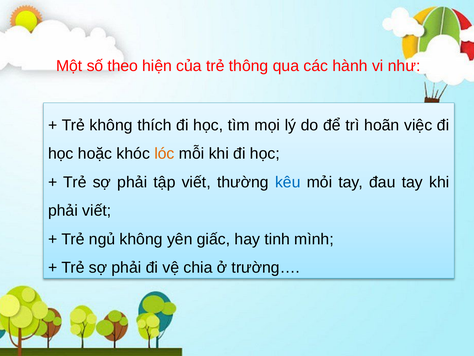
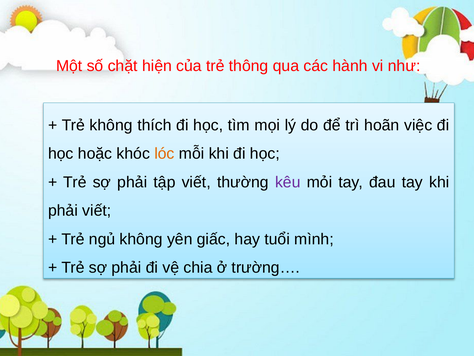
theo: theo -> chặt
kêu colour: blue -> purple
tinh: tinh -> tuổi
